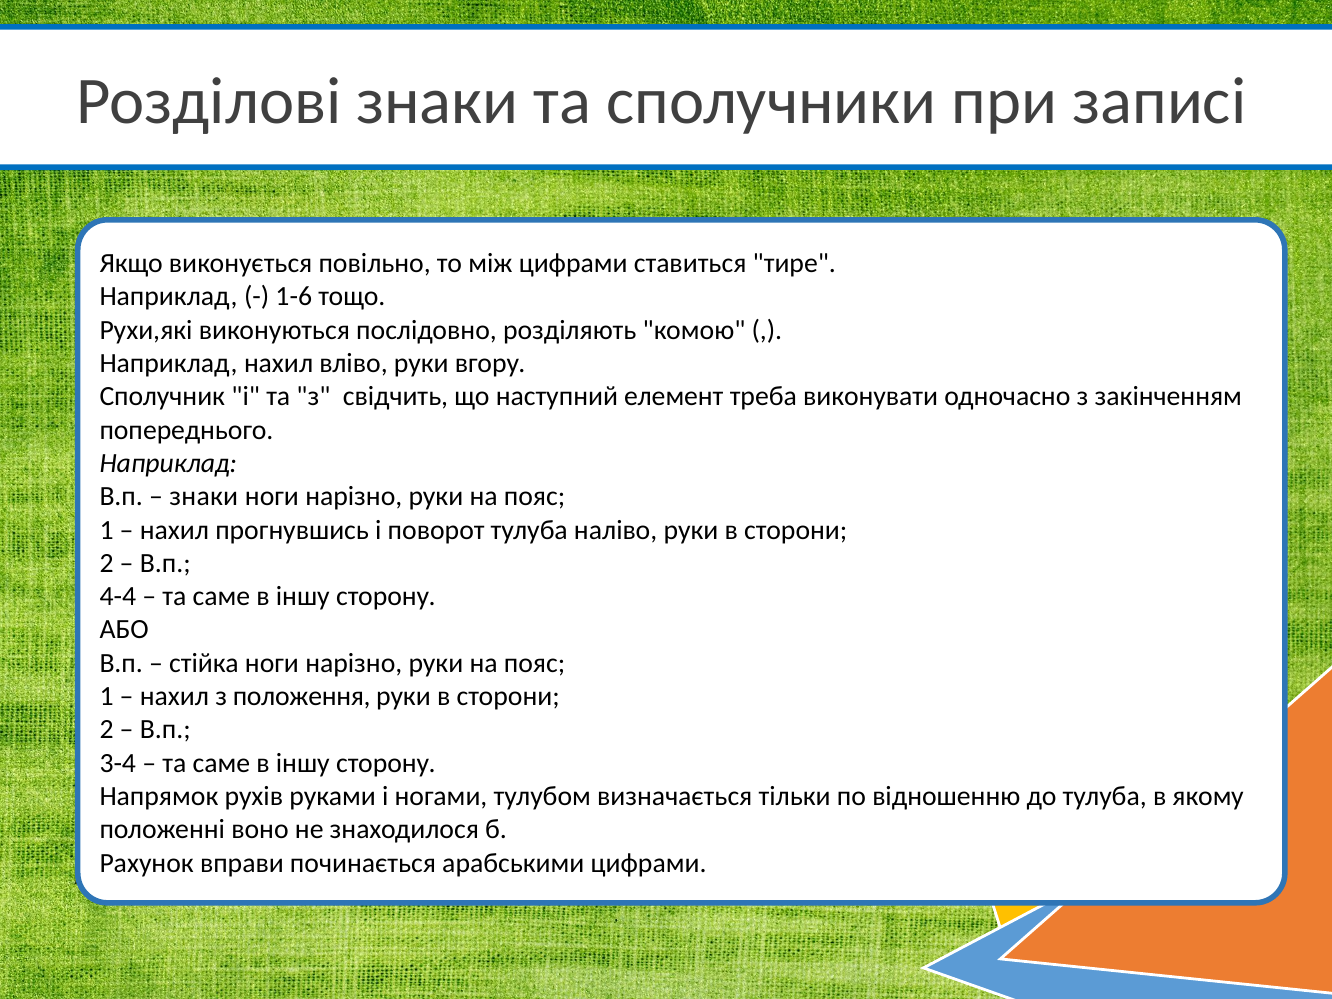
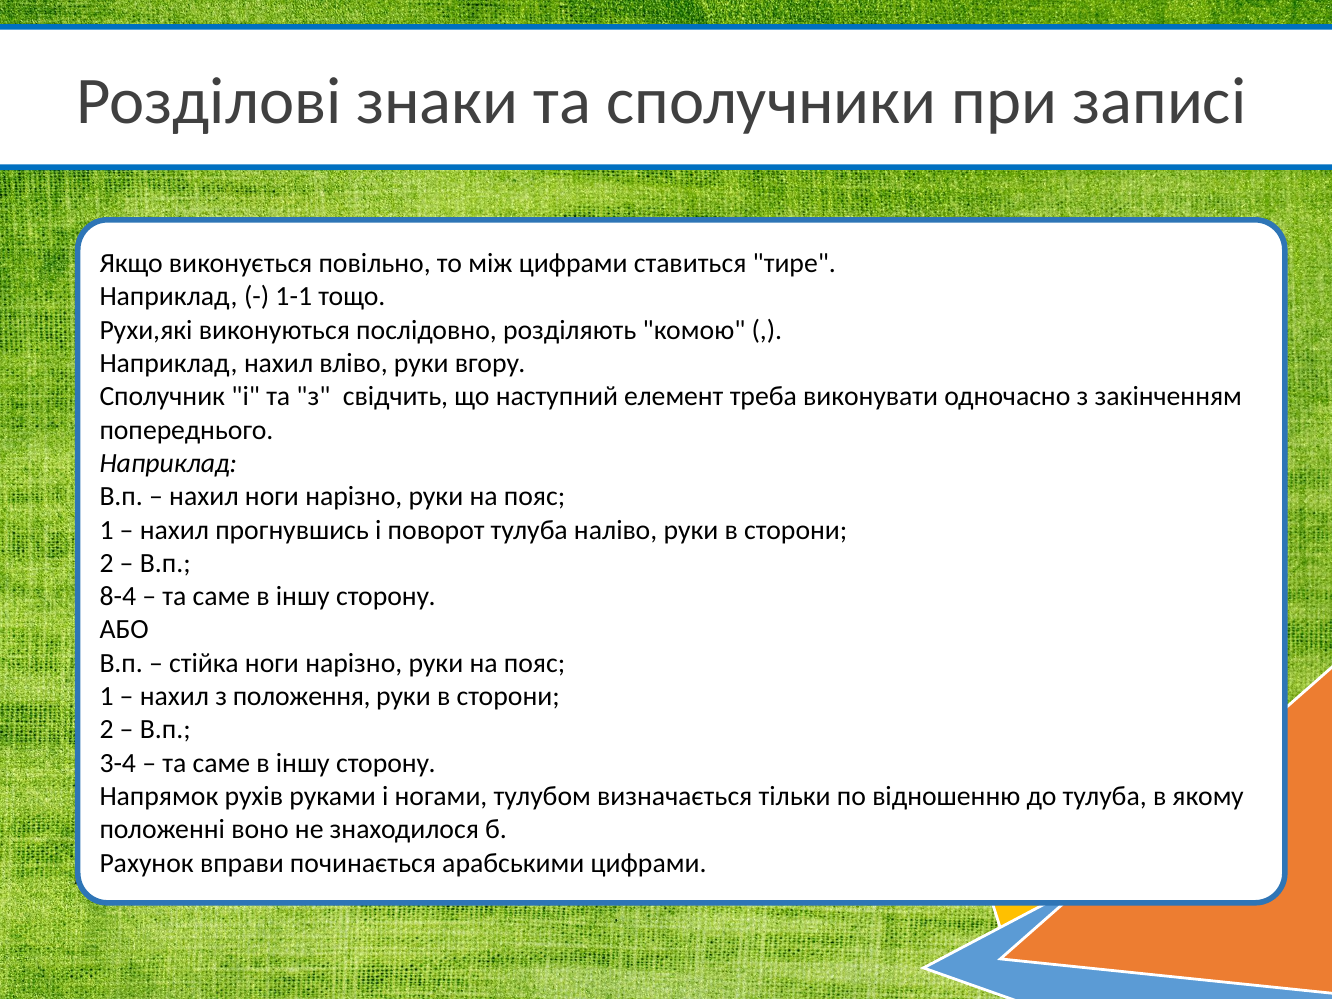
1-6: 1-6 -> 1-1
знаки at (204, 497): знаки -> нахил
4-4: 4-4 -> 8-4
